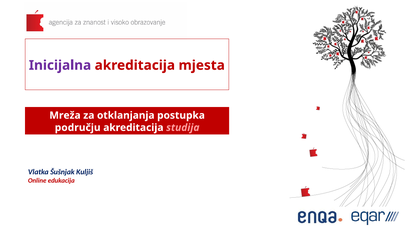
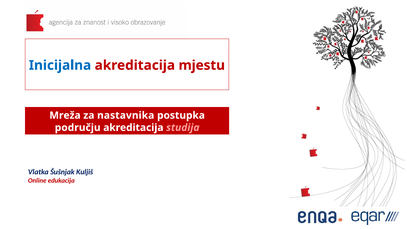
Inicijalna colour: purple -> blue
mjesta: mjesta -> mjestu
otklanjanja: otklanjanja -> nastavnika
